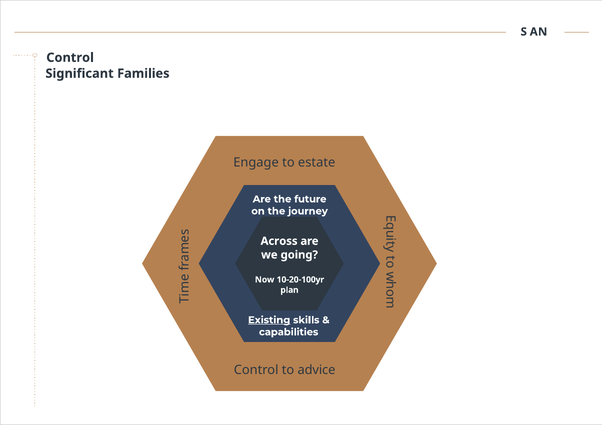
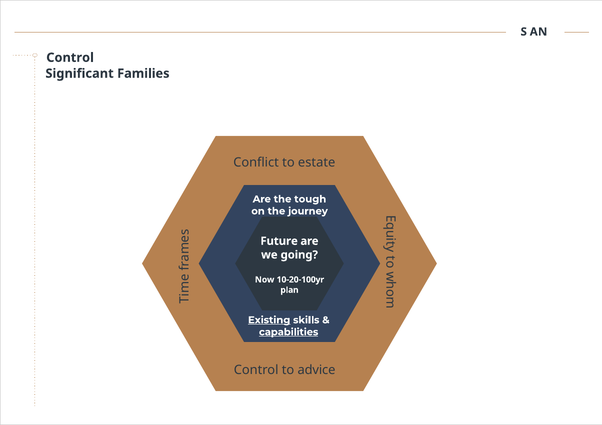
Engage: Engage -> Conflict
future: future -> tough
Across: Across -> Future
capabilities underline: none -> present
